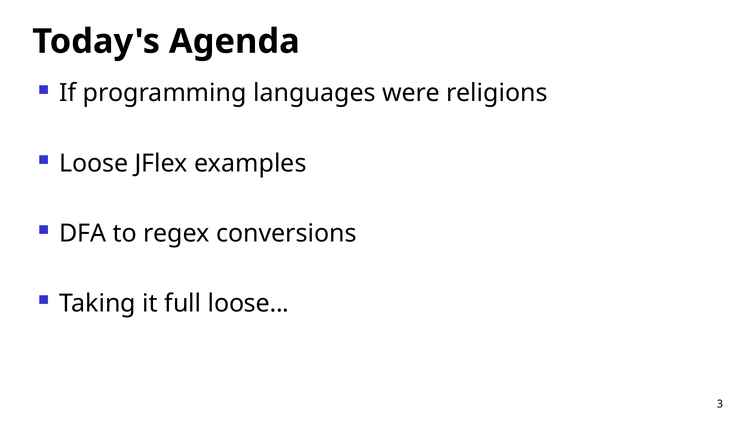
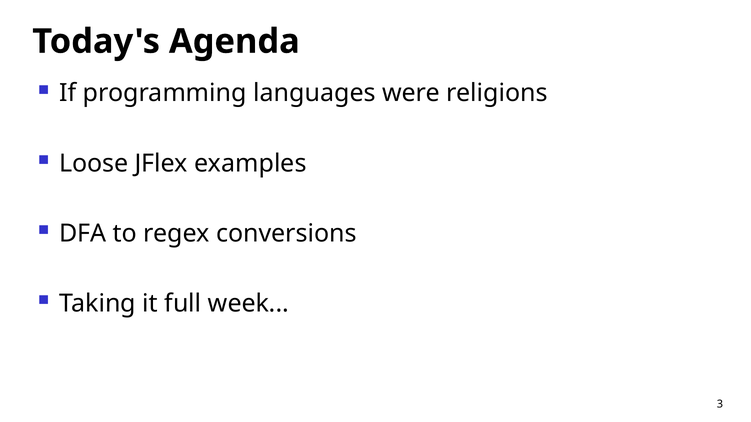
full loose: loose -> week
